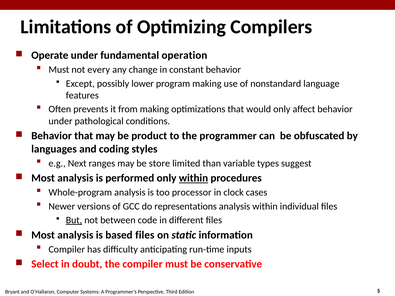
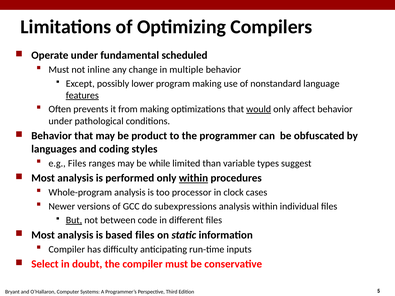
operation: operation -> scheduled
every: every -> inline
constant: constant -> multiple
features underline: none -> present
would underline: none -> present
e.g Next: Next -> Files
store: store -> while
representations: representations -> subexpressions
